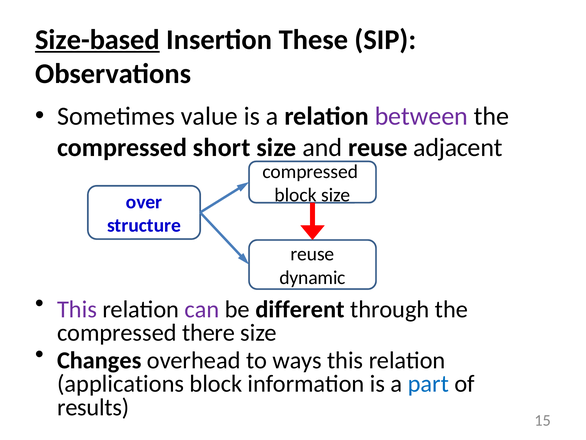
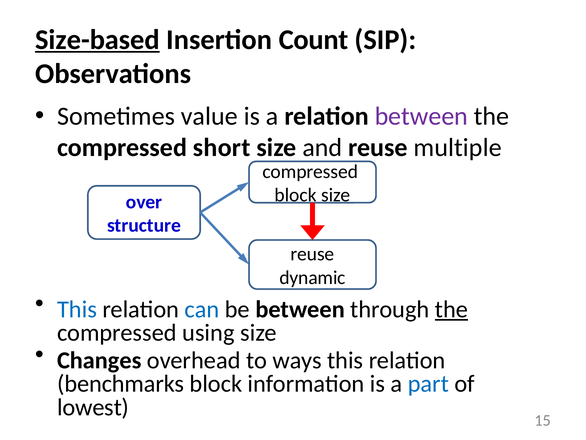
These: These -> Count
adjacent: adjacent -> multiple
This at (77, 309) colour: purple -> blue
can colour: purple -> blue
be different: different -> between
the at (451, 309) underline: none -> present
there: there -> using
applications: applications -> benchmarks
results: results -> lowest
